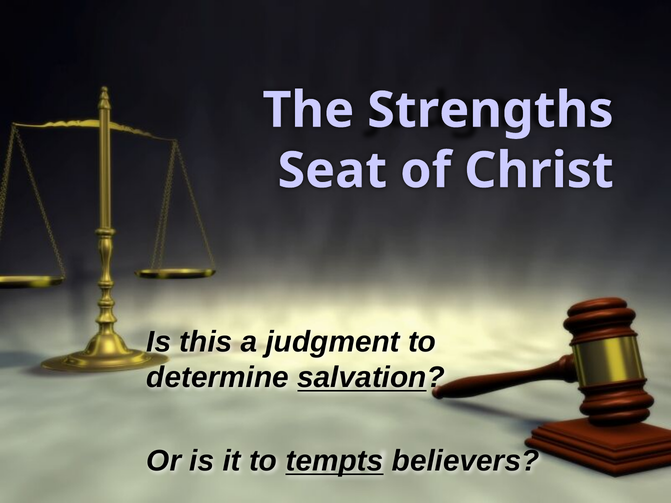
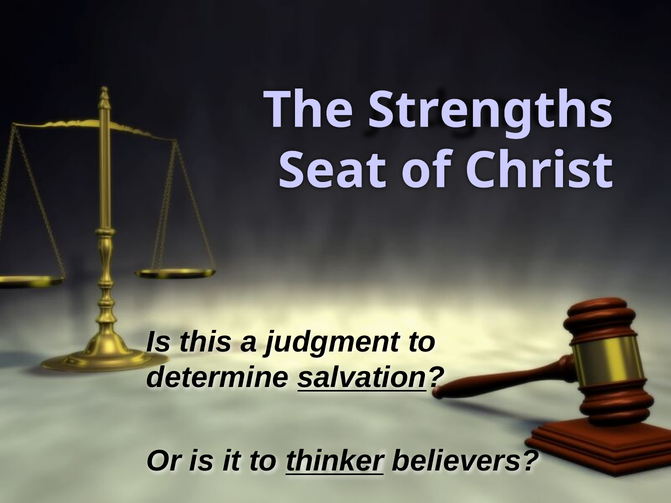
tempts: tempts -> thinker
